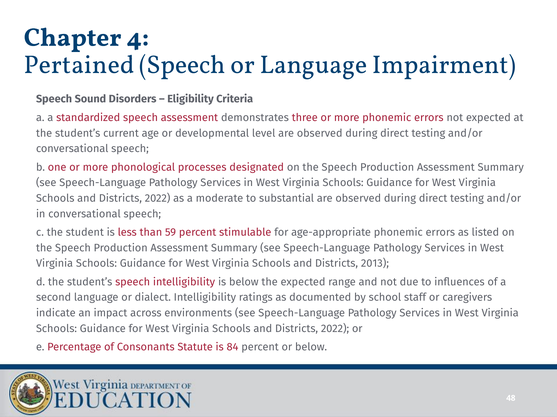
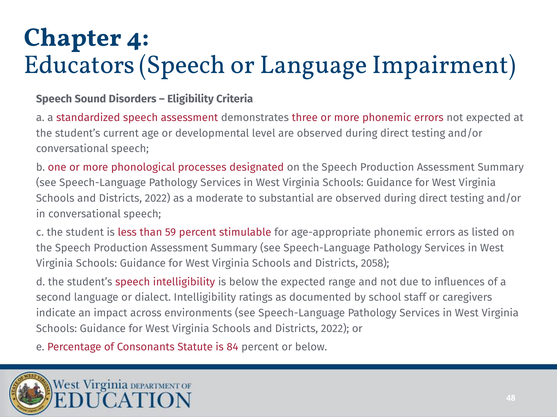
Pertained: Pertained -> Educators
2013: 2013 -> 2058
